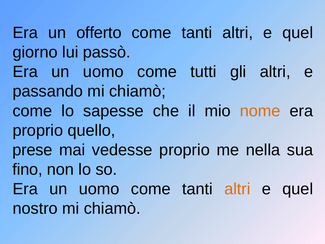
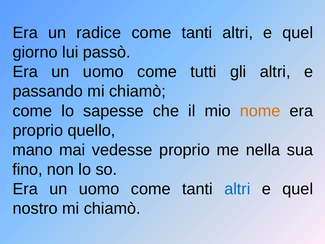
offerto: offerto -> radice
prese: prese -> mano
altri at (237, 189) colour: orange -> blue
